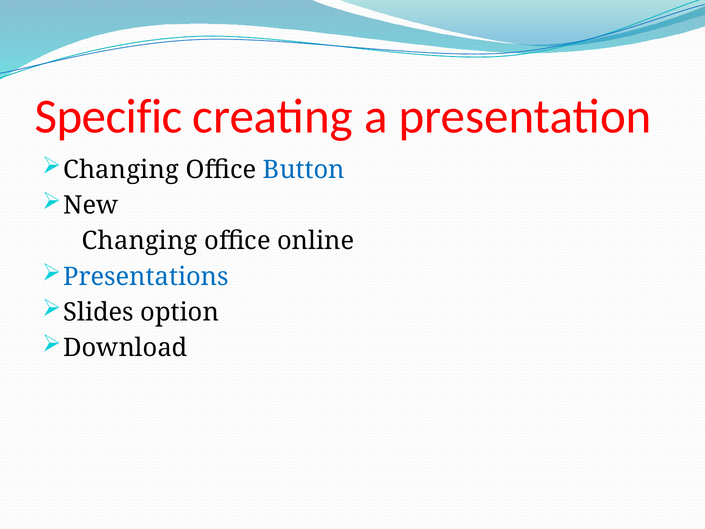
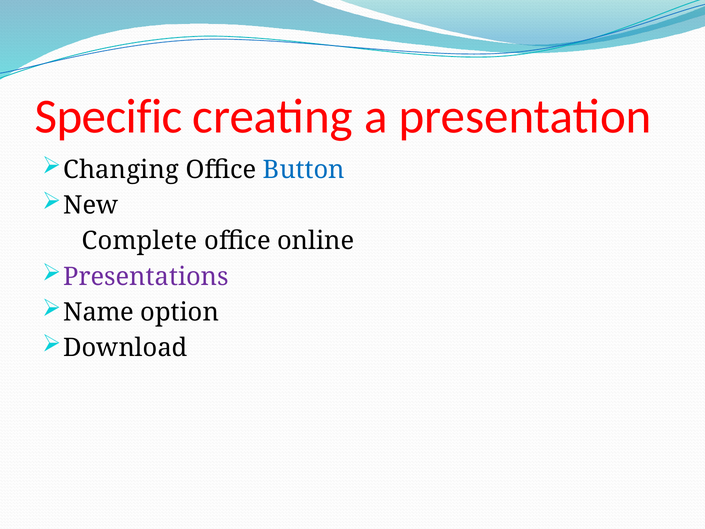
Changing at (140, 241): Changing -> Complete
Presentations colour: blue -> purple
Slides: Slides -> Name
